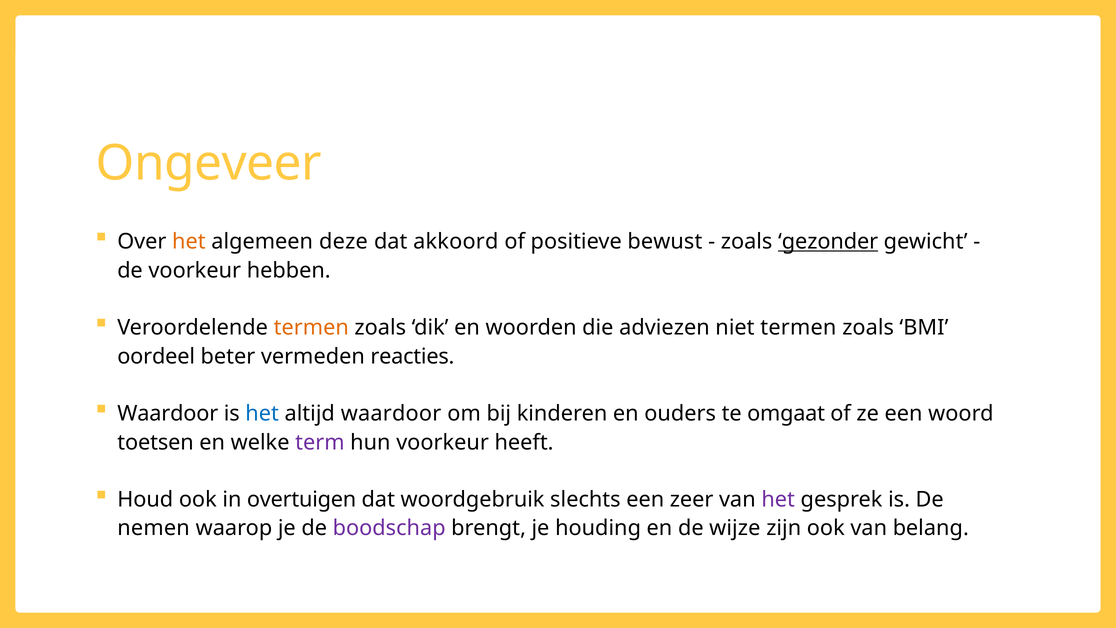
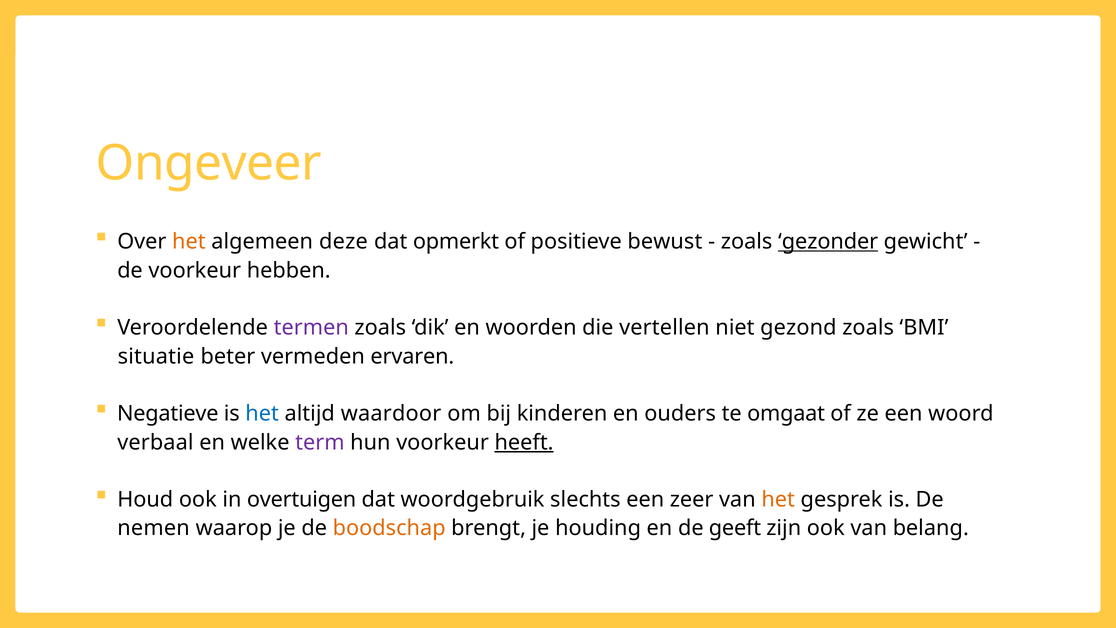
akkoord: akkoord -> opmerkt
termen at (311, 328) colour: orange -> purple
adviezen: adviezen -> vertellen
niet termen: termen -> gezond
oordeel: oordeel -> situatie
reacties: reacties -> ervaren
Waardoor at (168, 414): Waardoor -> Negatieve
toetsen: toetsen -> verbaal
heeft underline: none -> present
het at (778, 499) colour: purple -> orange
boodschap colour: purple -> orange
wijze: wijze -> geeft
